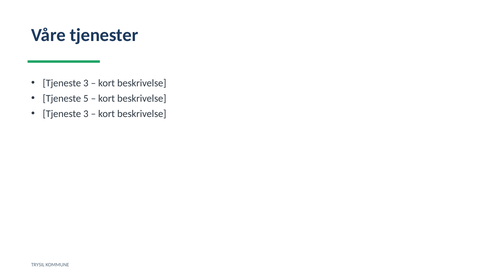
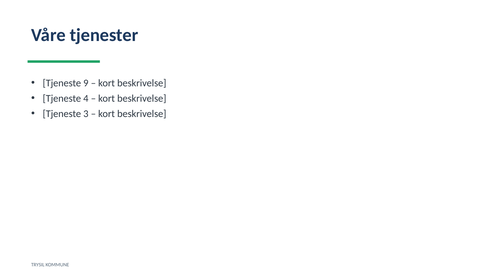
3 at (86, 83): 3 -> 9
5: 5 -> 4
